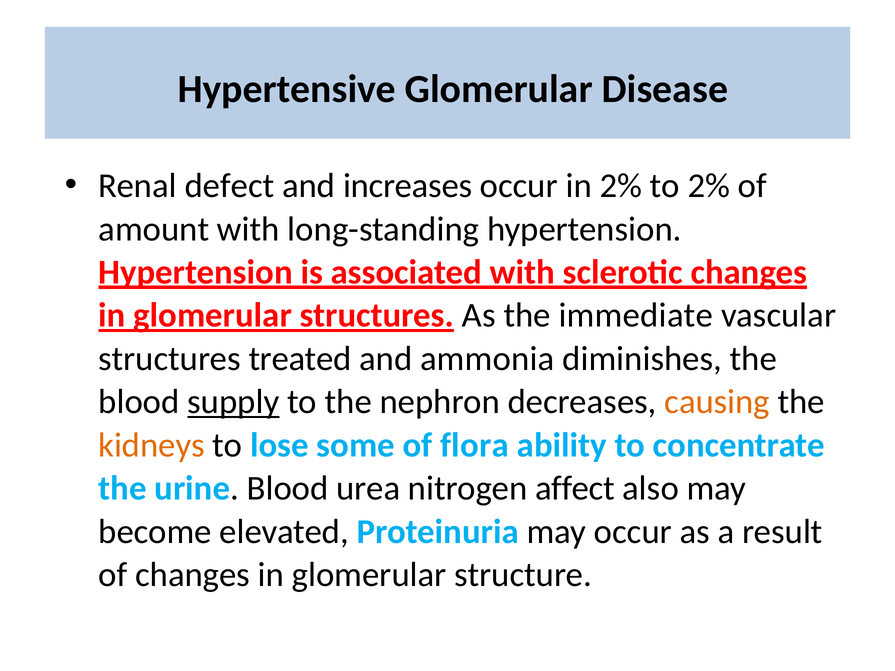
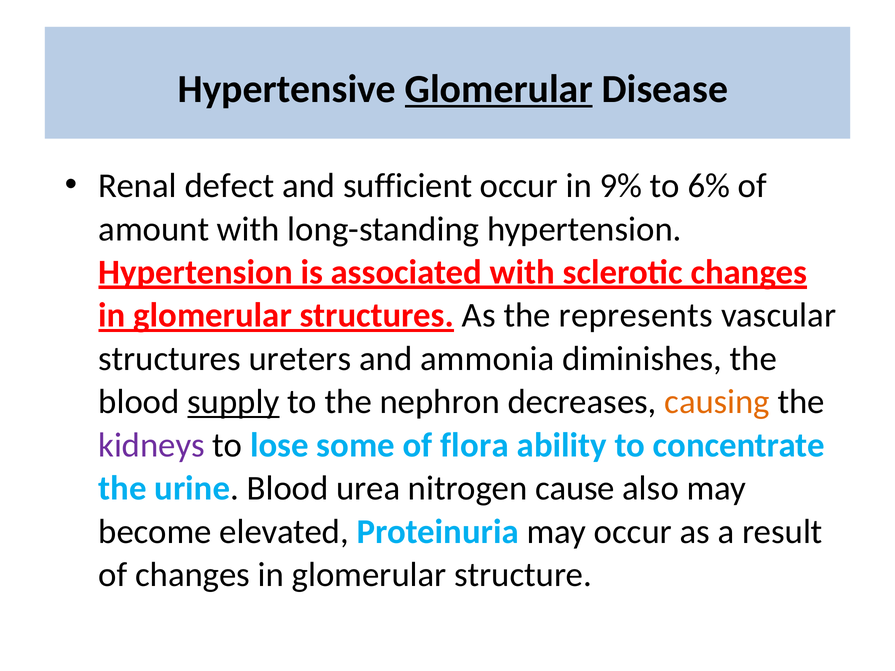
Glomerular at (499, 89) underline: none -> present
increases: increases -> sufficient
in 2%: 2% -> 9%
to 2%: 2% -> 6%
immediate: immediate -> represents
treated: treated -> ureters
kidneys colour: orange -> purple
affect: affect -> cause
